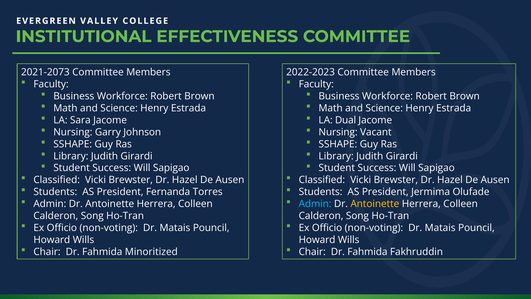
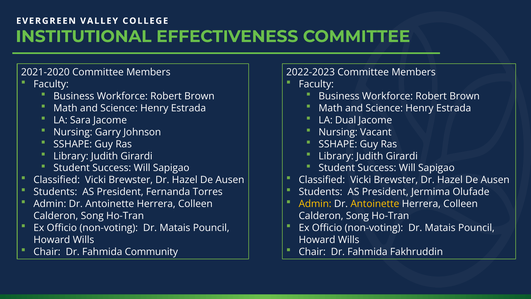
2021-2073: 2021-2073 -> 2021-2020
Admin at (315, 204) colour: light blue -> yellow
Minoritized: Minoritized -> Community
